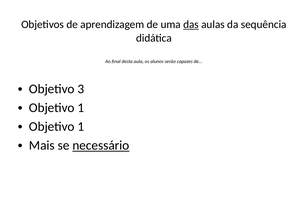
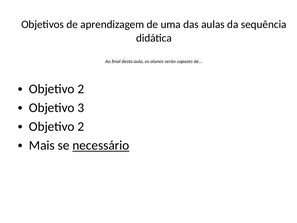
das underline: present -> none
3 at (81, 89): 3 -> 2
1 at (81, 108): 1 -> 3
1 at (81, 126): 1 -> 2
